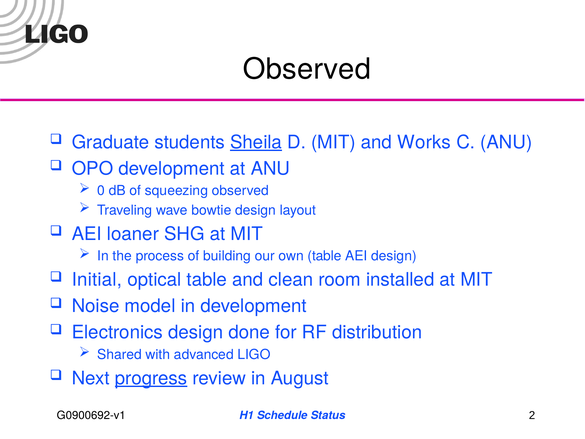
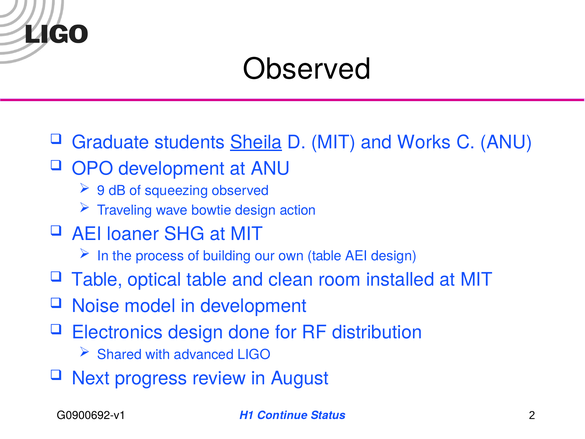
0: 0 -> 9
layout: layout -> action
Initial at (97, 280): Initial -> Table
progress underline: present -> none
Schedule: Schedule -> Continue
